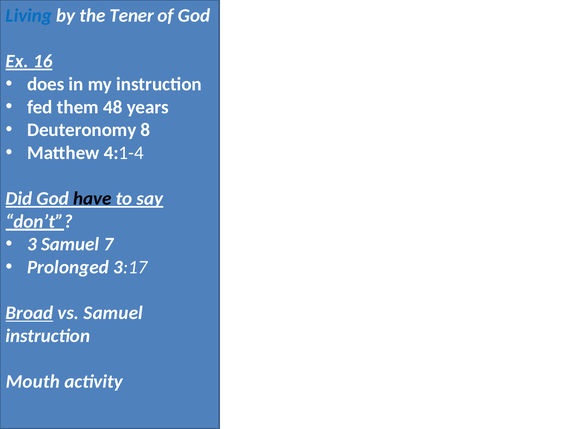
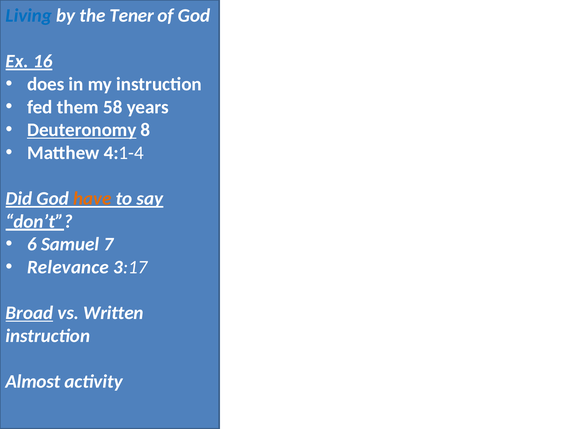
48: 48 -> 58
Deuteronomy underline: none -> present
have colour: black -> orange
3 at (32, 244): 3 -> 6
Prolonged: Prolonged -> Relevance
vs Samuel: Samuel -> Written
Mouth: Mouth -> Almost
